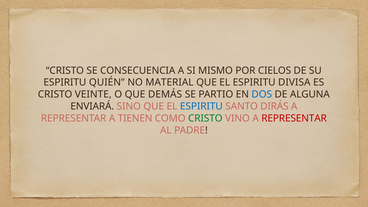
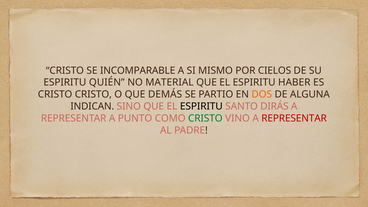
CONSECUENCIA: CONSECUENCIA -> INCOMPARABLE
DIVISA: DIVISA -> HABER
CRISTO VEINTE: VEINTE -> CRISTO
DOS colour: blue -> orange
ENVIARÁ: ENVIARÁ -> INDICAN
ESPIRITU at (201, 106) colour: blue -> black
TIENEN: TIENEN -> PUNTO
